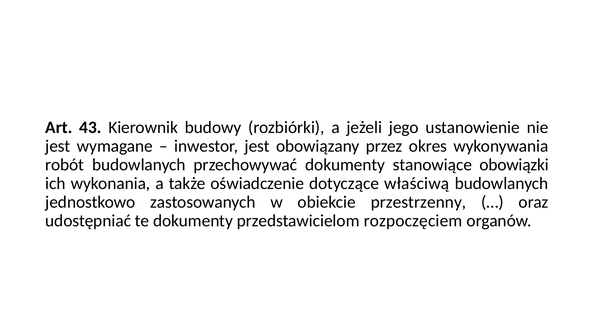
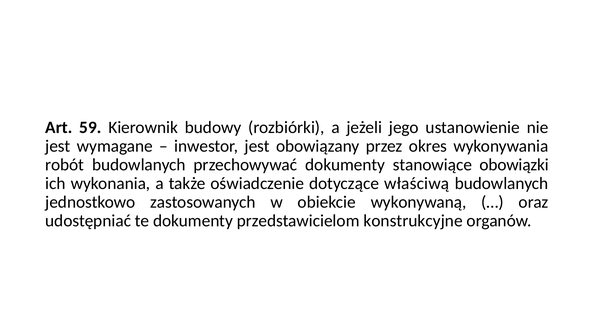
43: 43 -> 59
przestrzenny: przestrzenny -> wykonywaną
rozpoczęciem: rozpoczęciem -> konstrukcyjne
